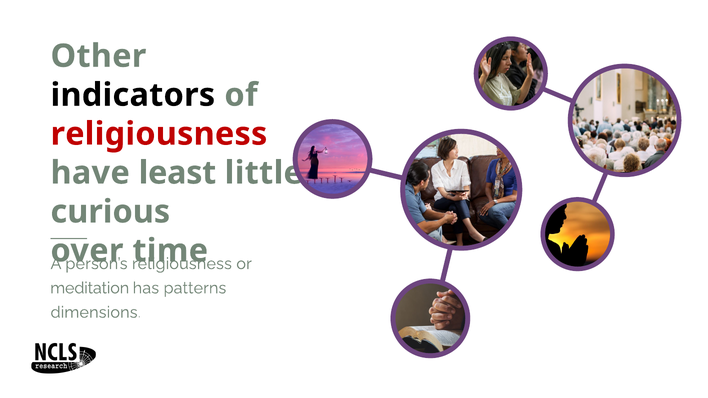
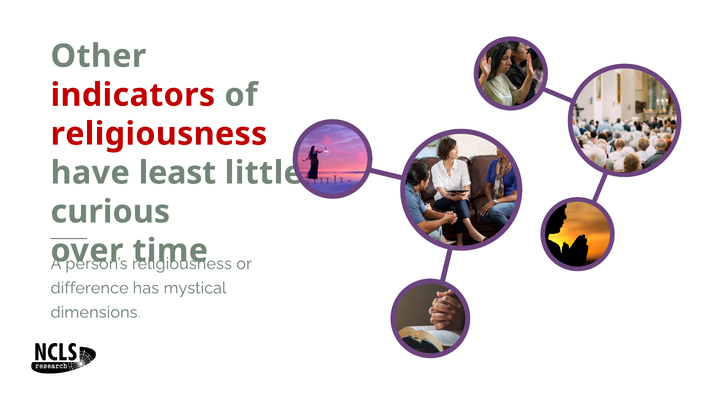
indicators colour: black -> red
meditation: meditation -> difference
patterns: patterns -> mystical
